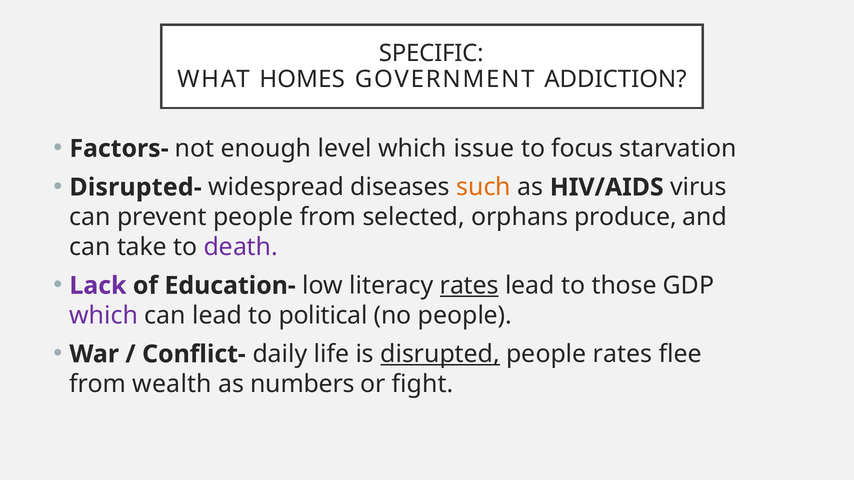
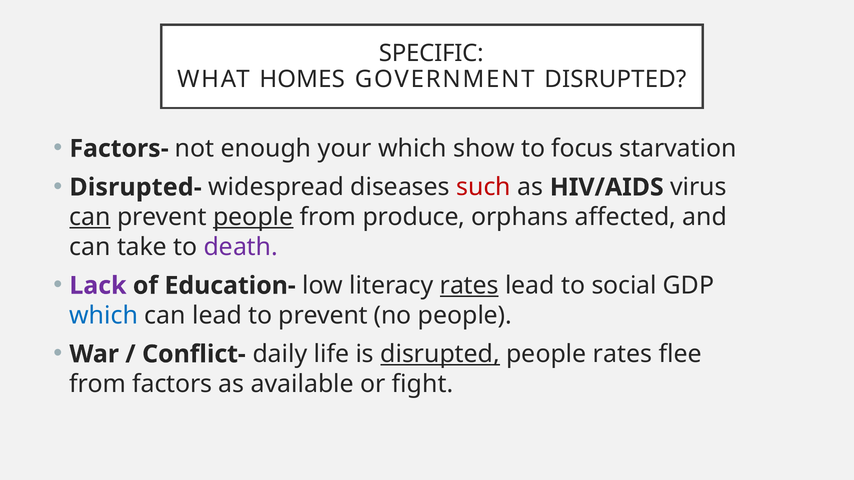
GOVERNMENT ADDICTION: ADDICTION -> DISRUPTED
level: level -> your
issue: issue -> show
such colour: orange -> red
can at (90, 217) underline: none -> present
people at (253, 217) underline: none -> present
selected: selected -> produce
produce: produce -> affected
those: those -> social
which at (104, 316) colour: purple -> blue
to political: political -> prevent
wealth: wealth -> factors
numbers: numbers -> available
